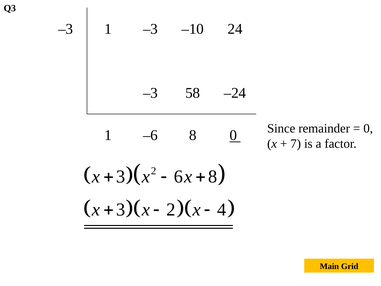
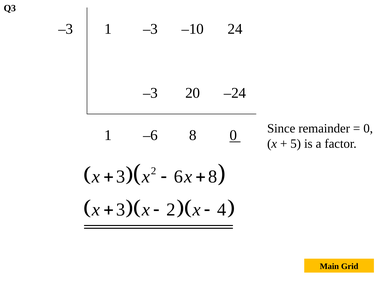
58: 58 -> 20
7: 7 -> 5
